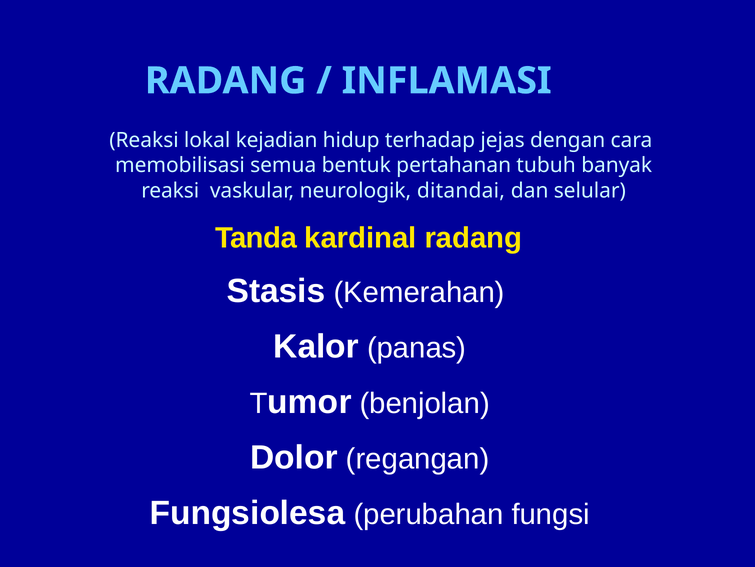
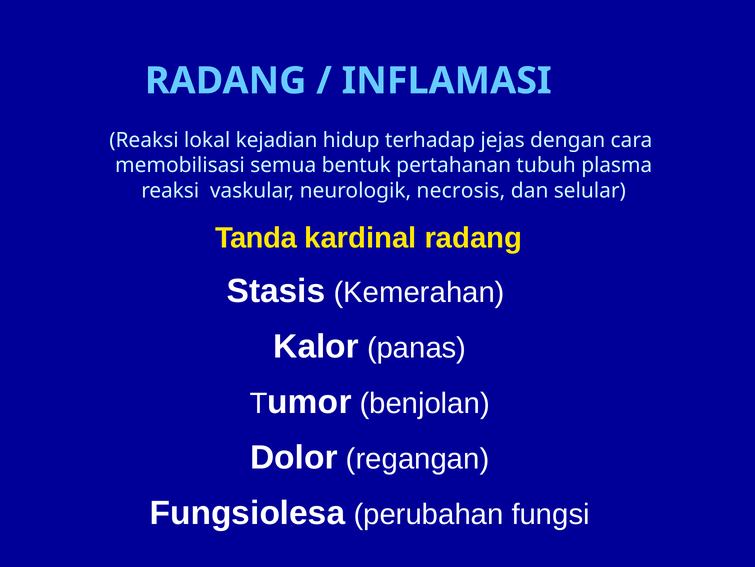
banyak: banyak -> plasma
ditandai: ditandai -> necrosis
